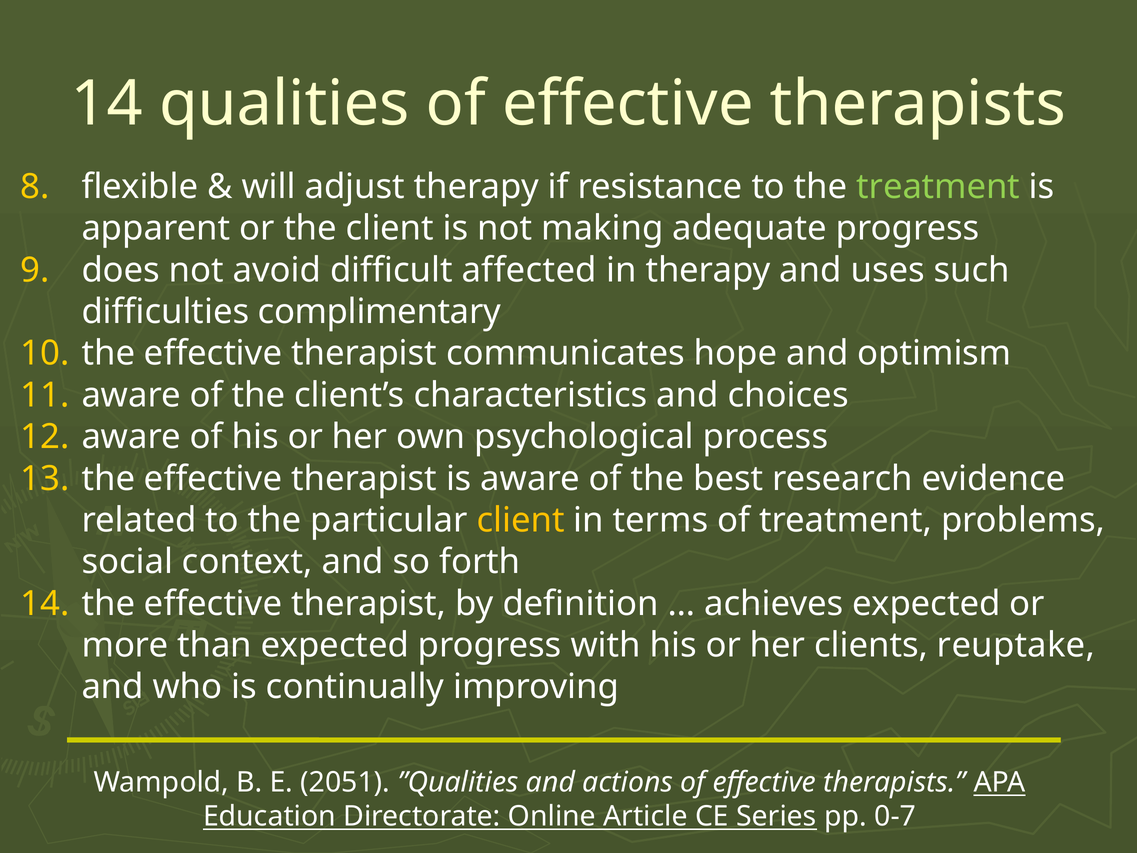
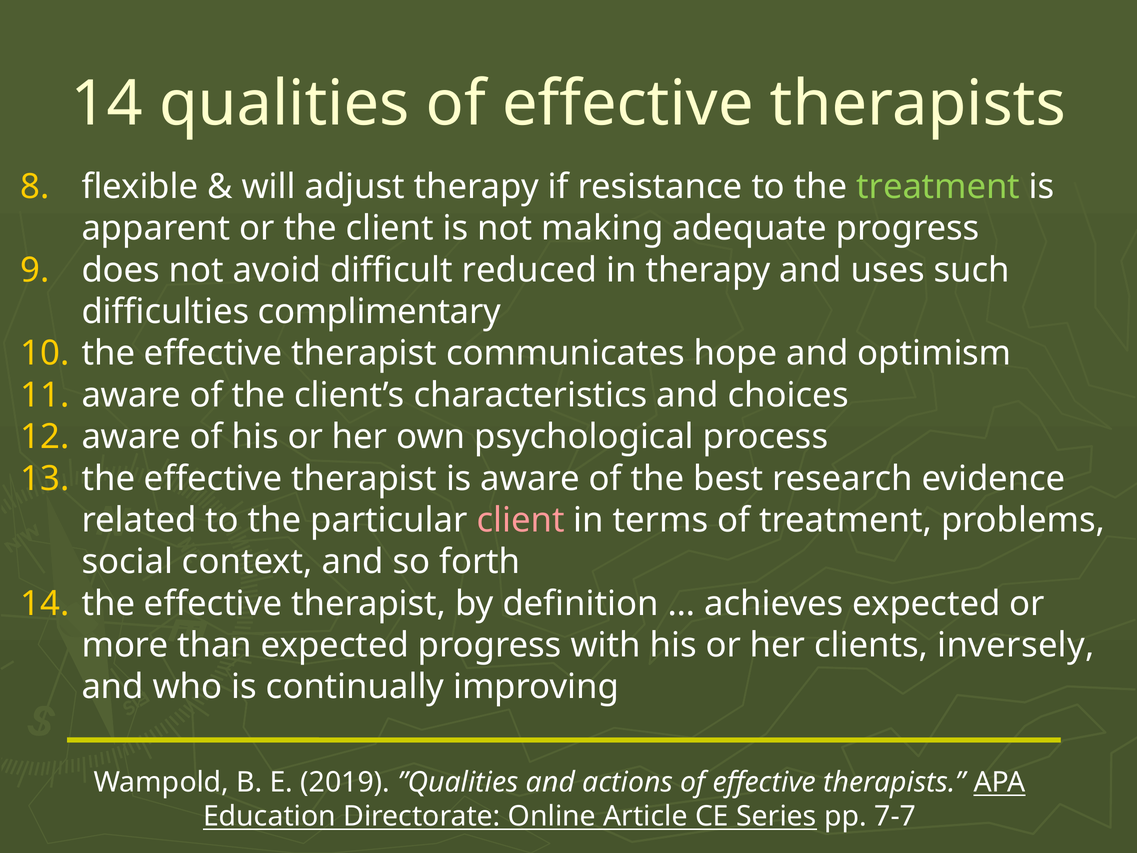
affected: affected -> reduced
client at (521, 520) colour: yellow -> pink
reuptake: reuptake -> inversely
2051: 2051 -> 2019
0-7: 0-7 -> 7-7
